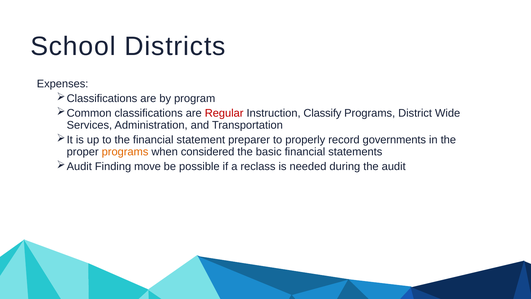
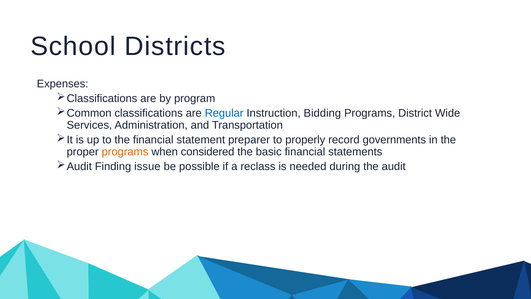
Regular colour: red -> blue
Classify: Classify -> Bidding
move: move -> issue
